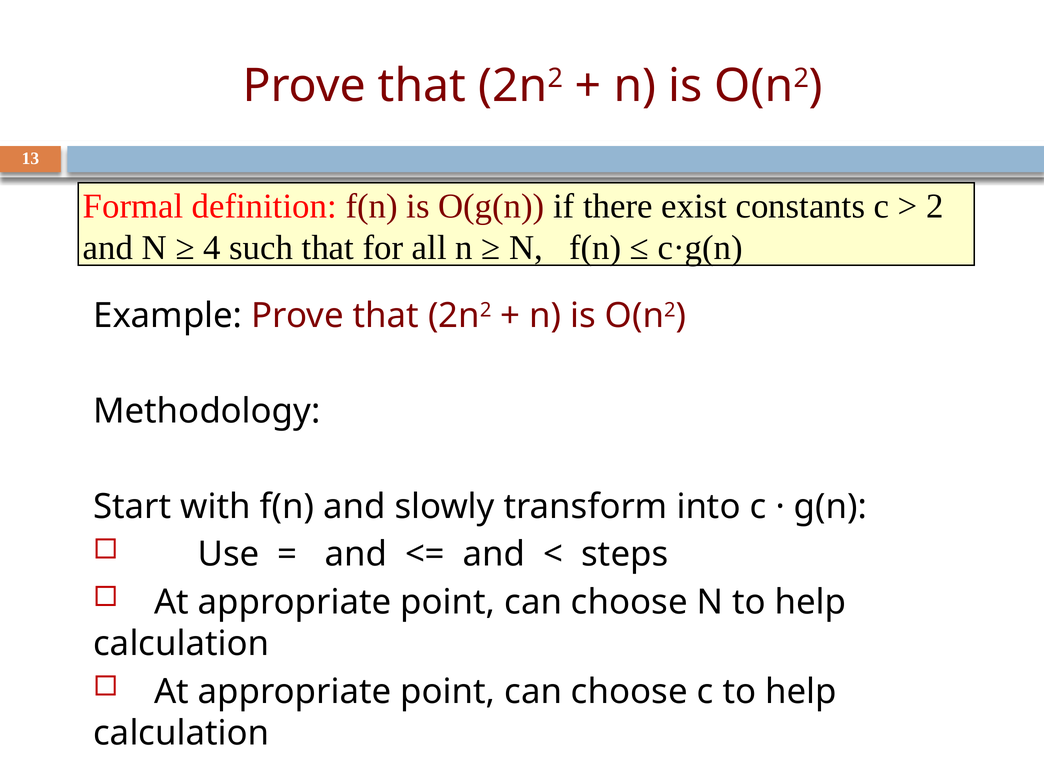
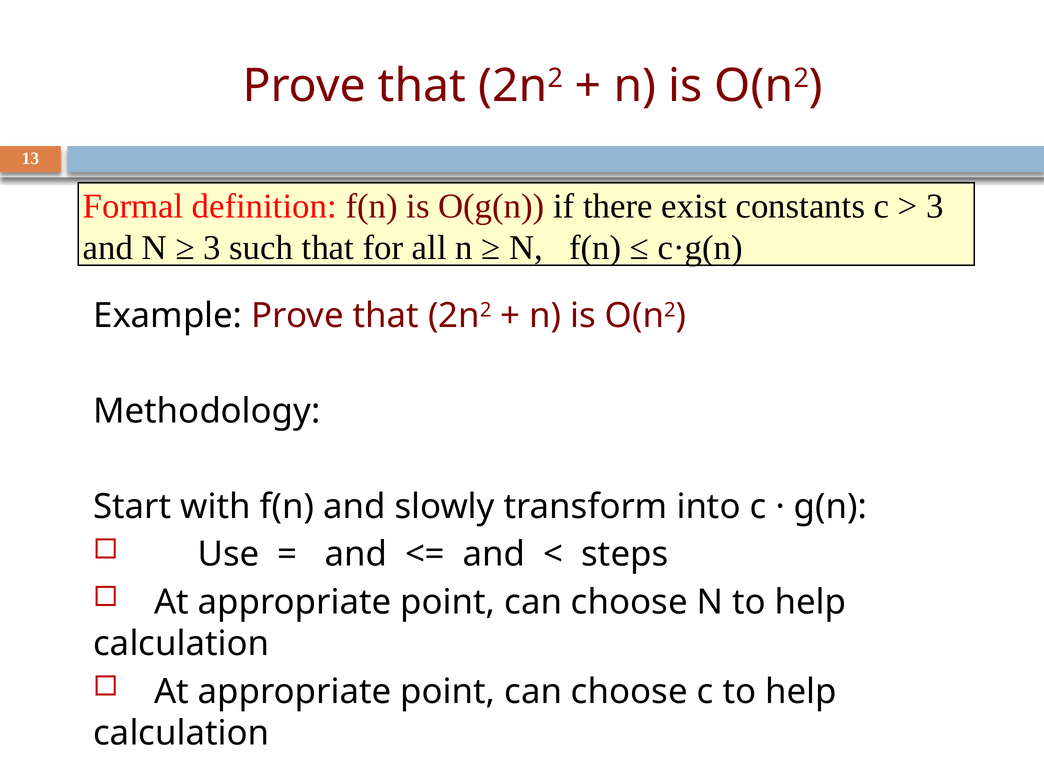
2 at (935, 206): 2 -> 3
4 at (212, 248): 4 -> 3
